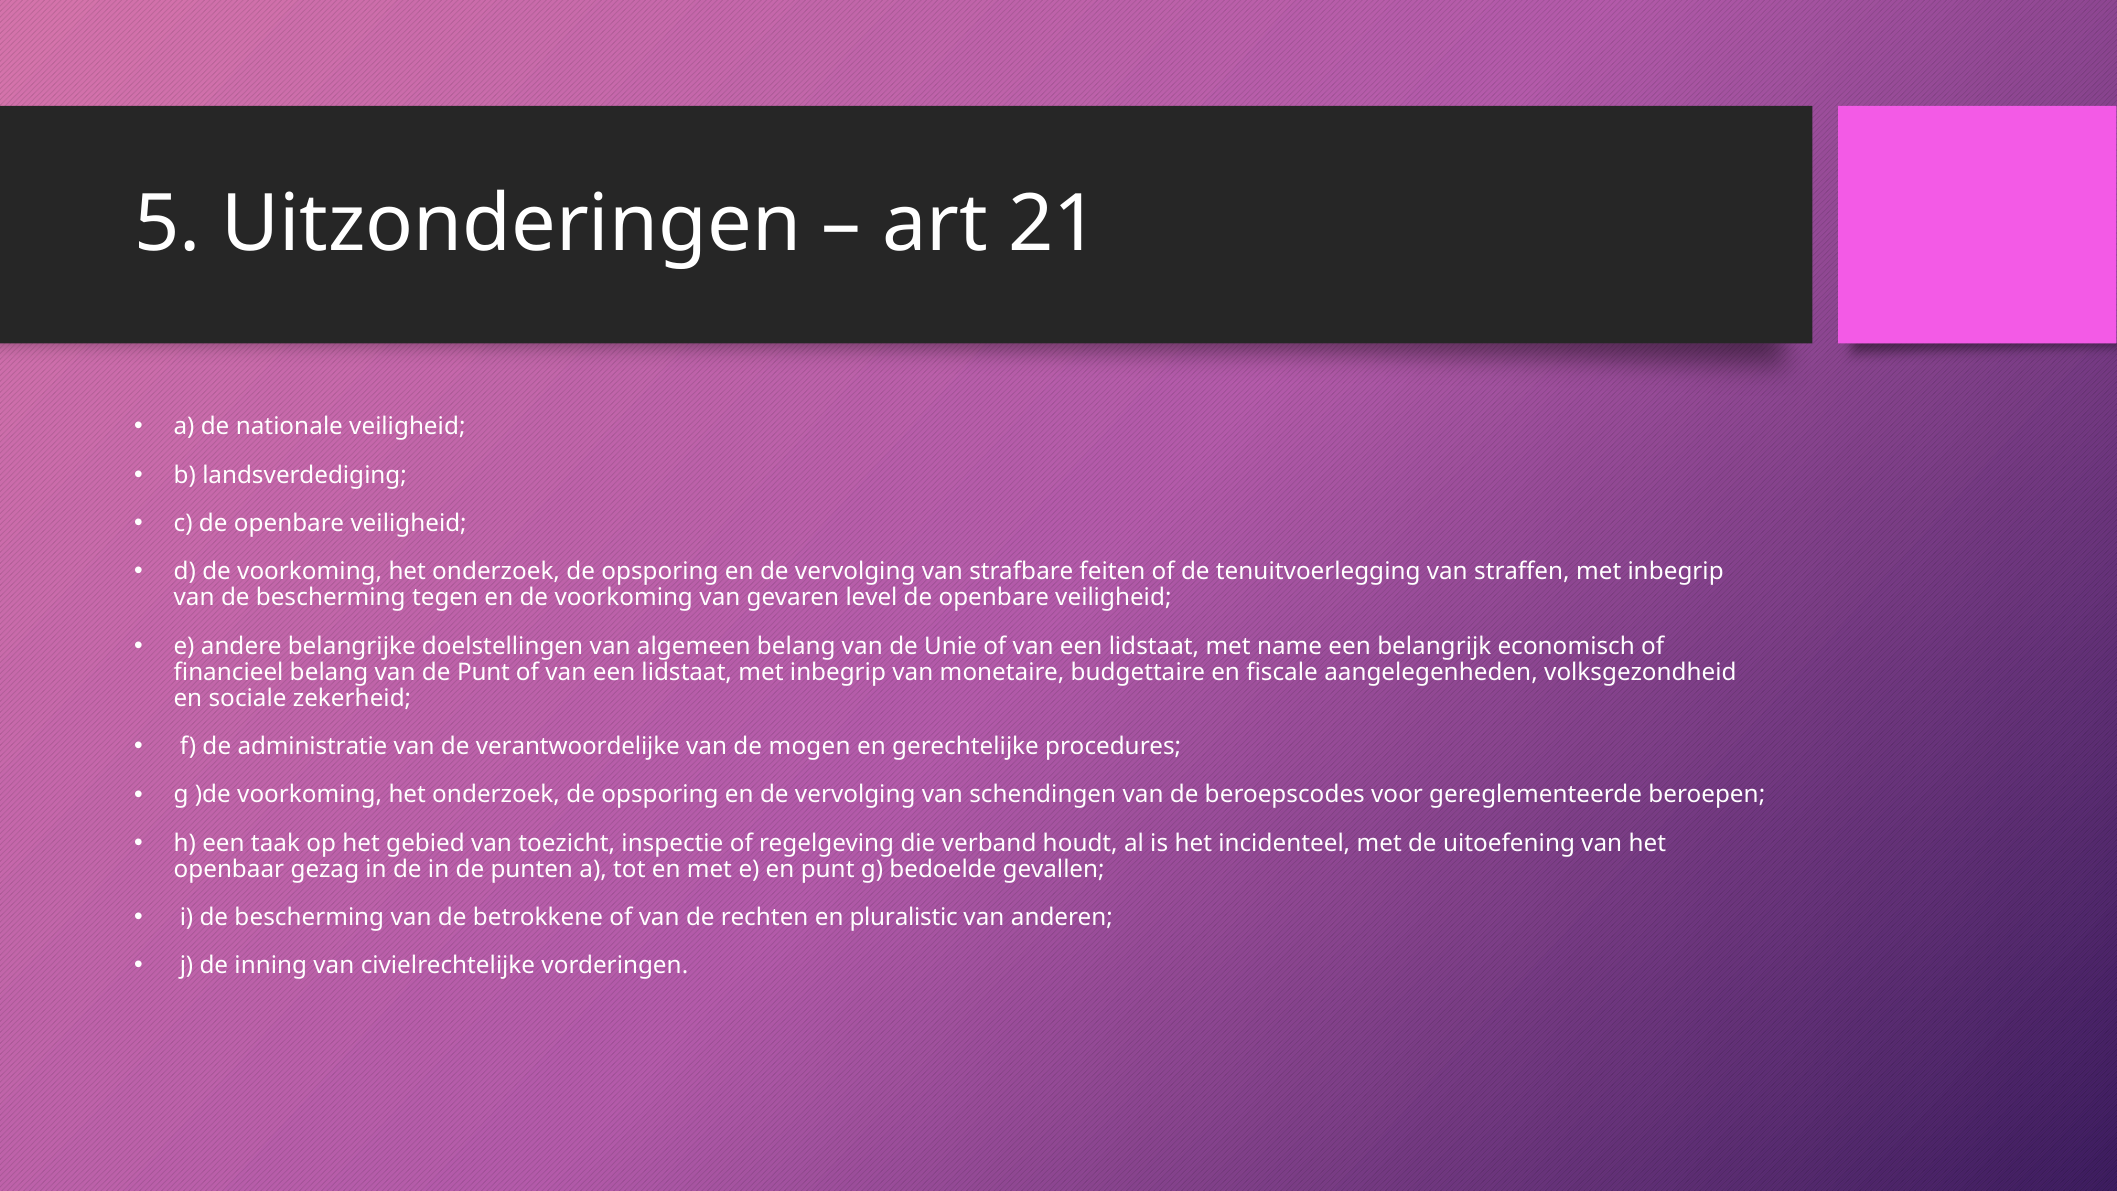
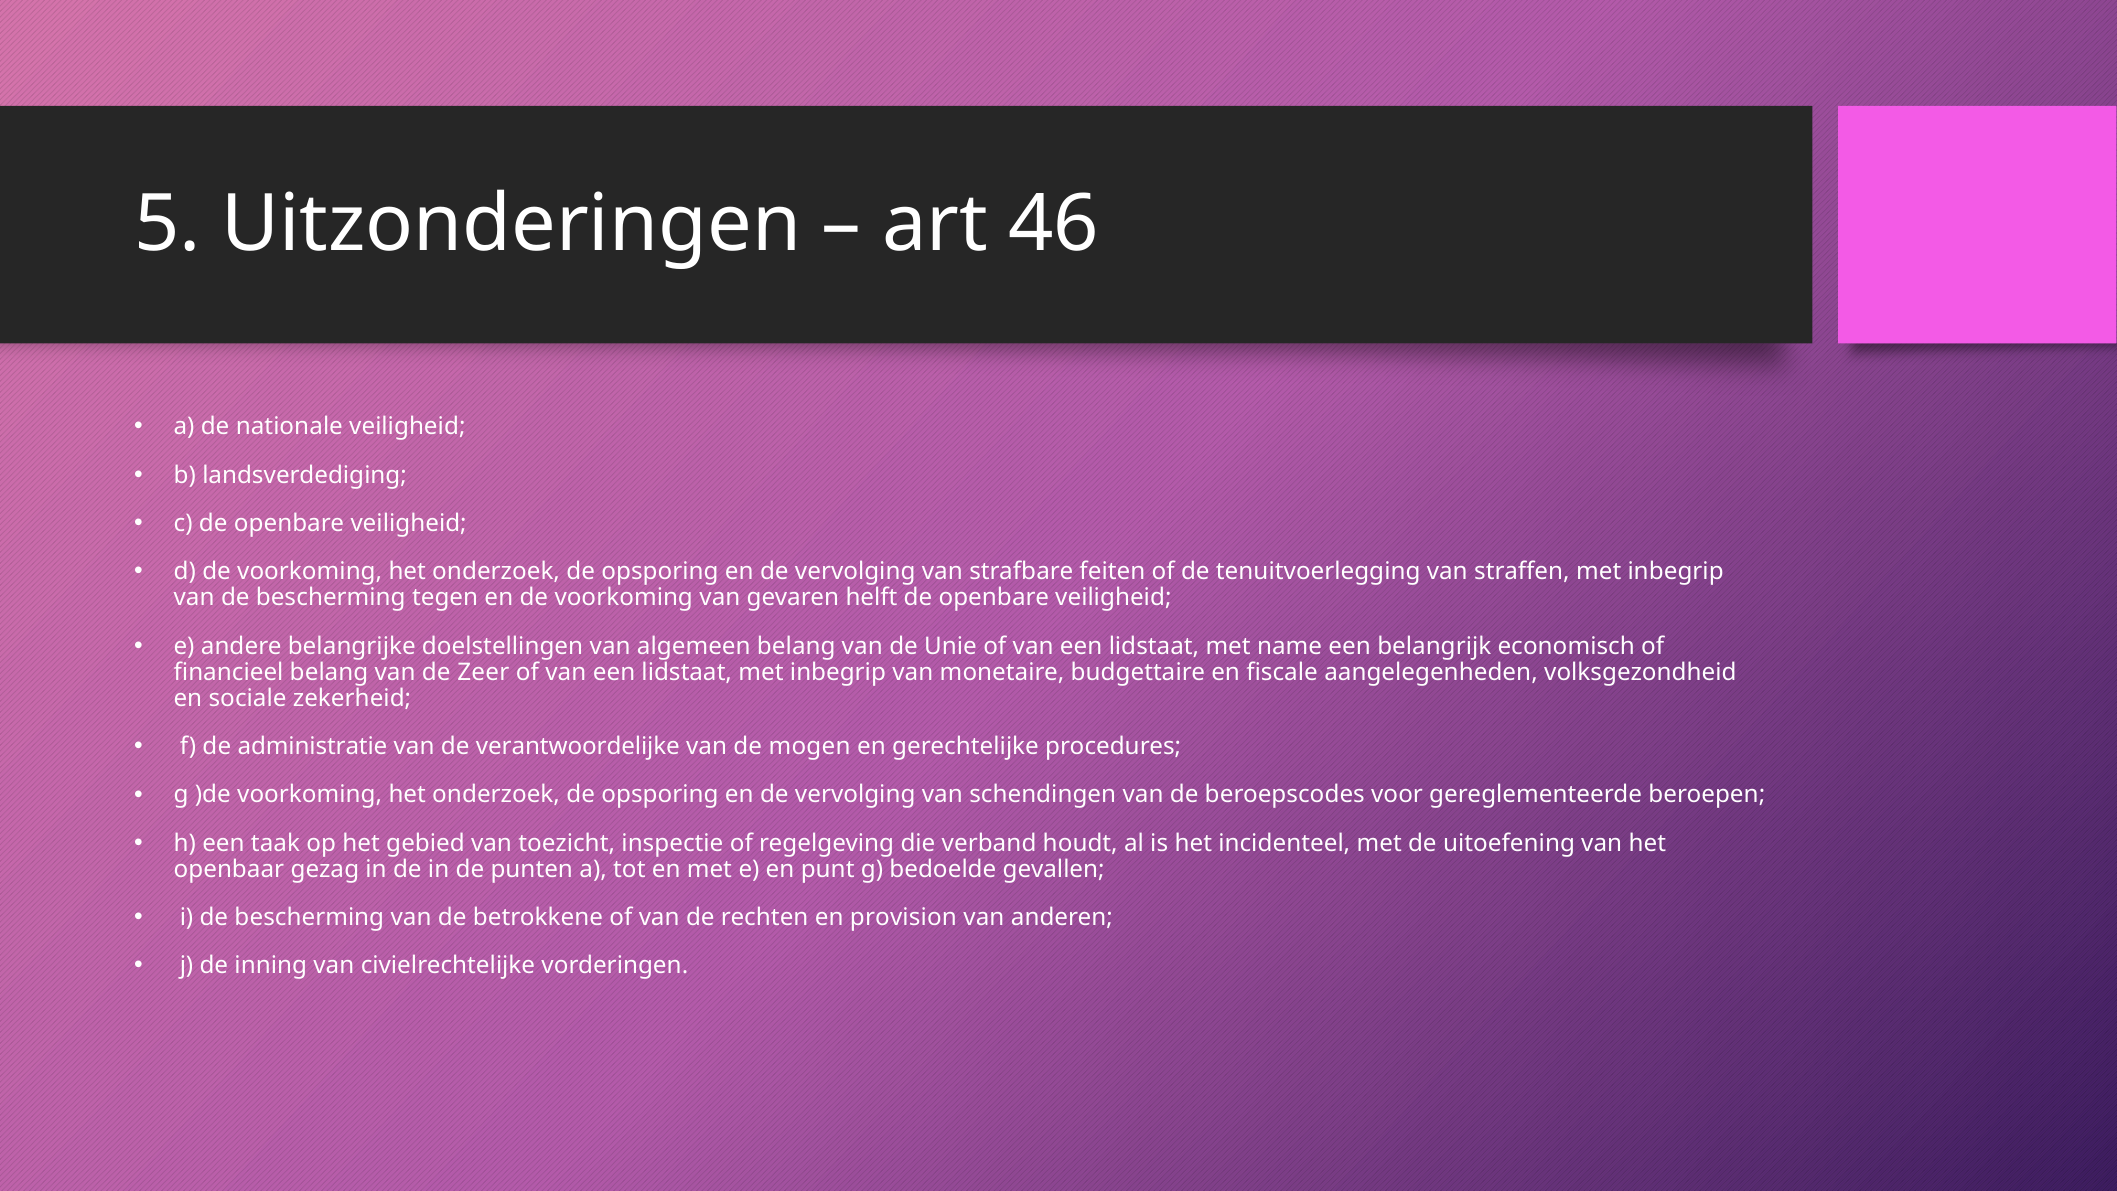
21: 21 -> 46
level: level -> helft
de Punt: Punt -> Zeer
pluralistic: pluralistic -> provision
